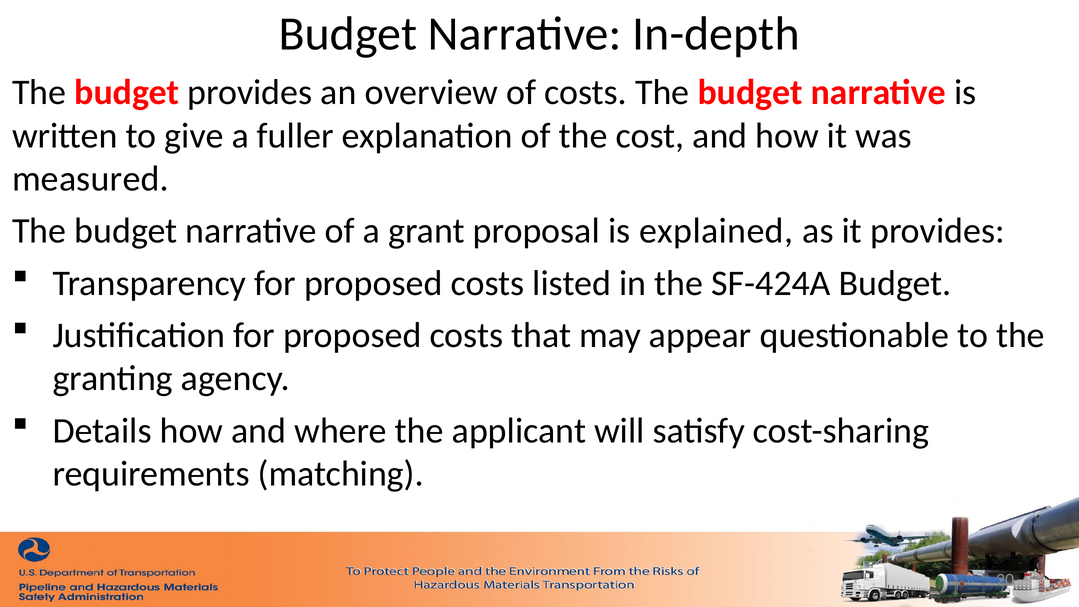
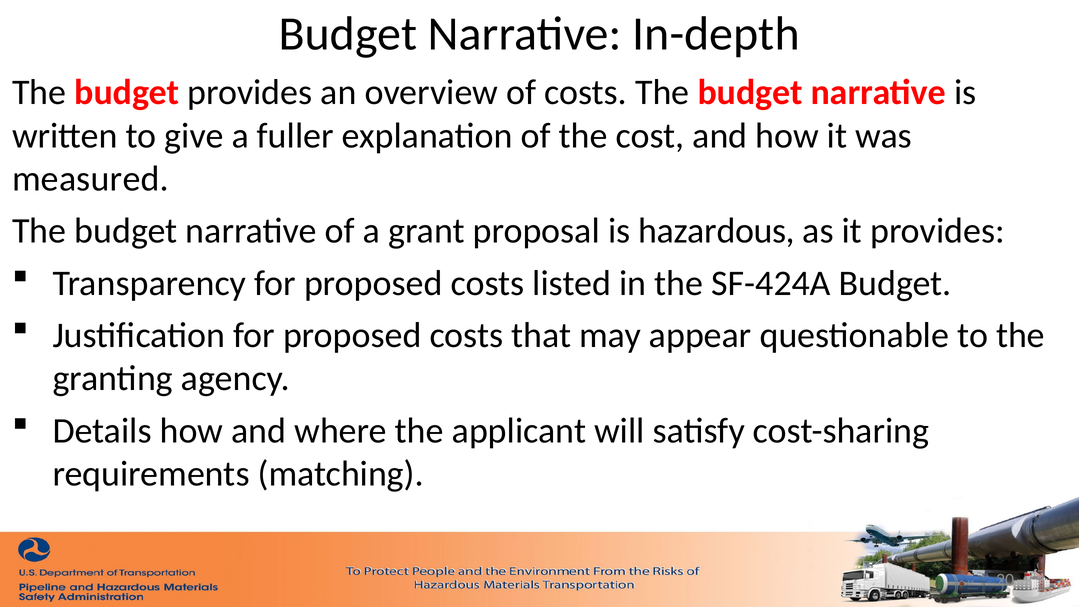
explained: explained -> hazardous
